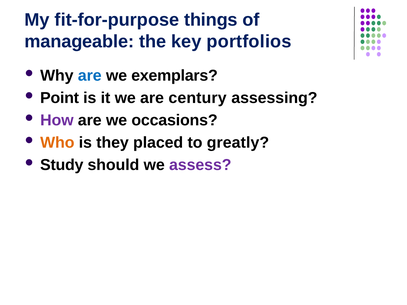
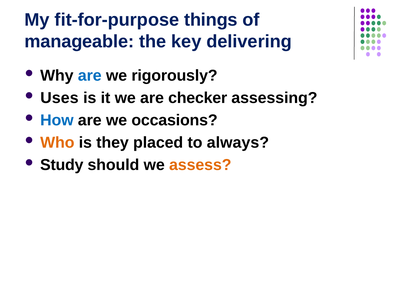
portfolios: portfolios -> delivering
exemplars: exemplars -> rigorously
Point: Point -> Uses
century: century -> checker
How colour: purple -> blue
greatly: greatly -> always
assess colour: purple -> orange
